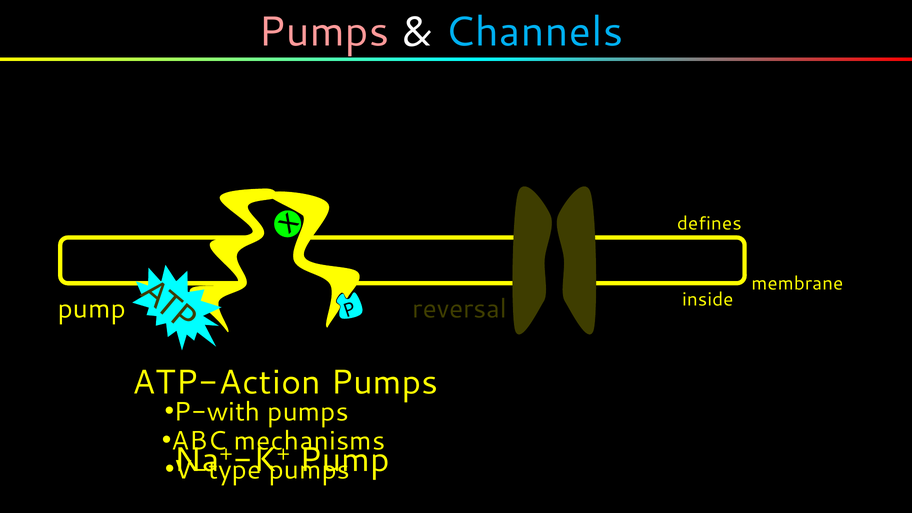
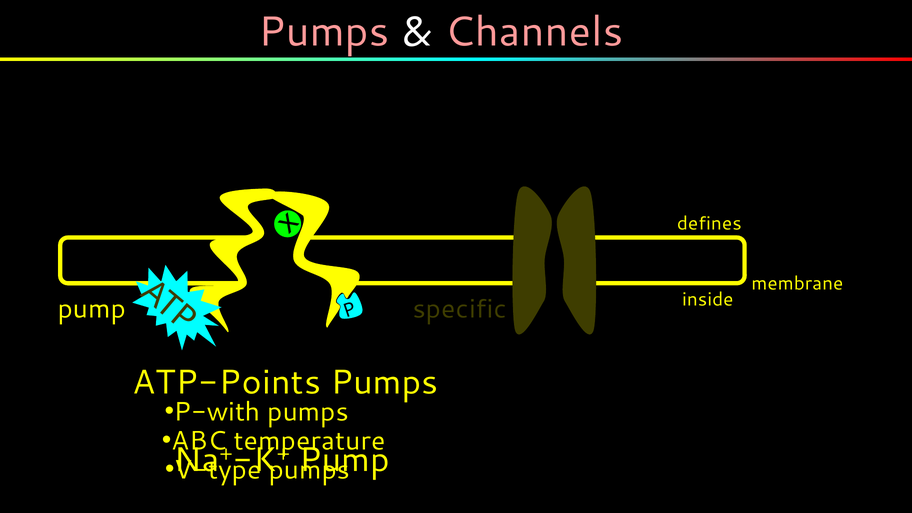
Channels colour: light blue -> pink
reversal: reversal -> specific
ATP-Action: ATP-Action -> ATP-Points
mechanisms: mechanisms -> temperature
